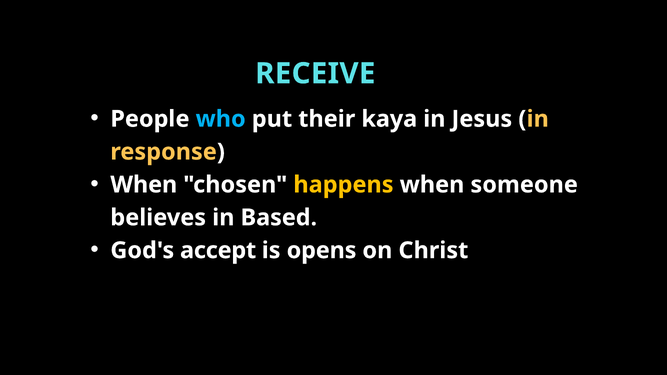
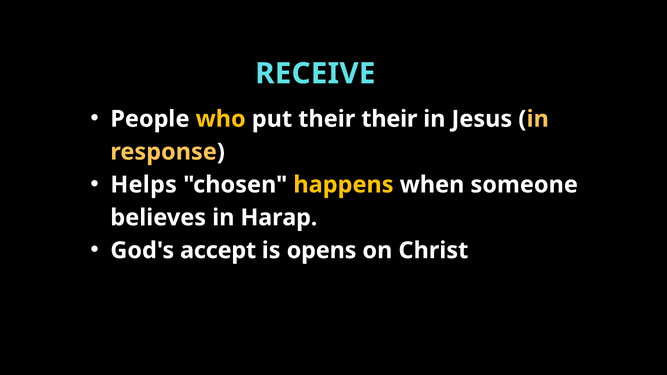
who colour: light blue -> yellow
their kaya: kaya -> their
When at (144, 185): When -> Helps
Based: Based -> Harap
